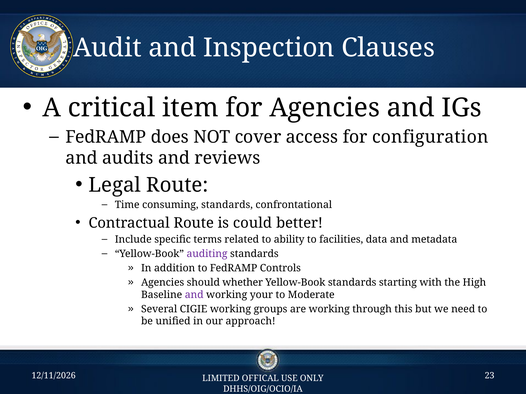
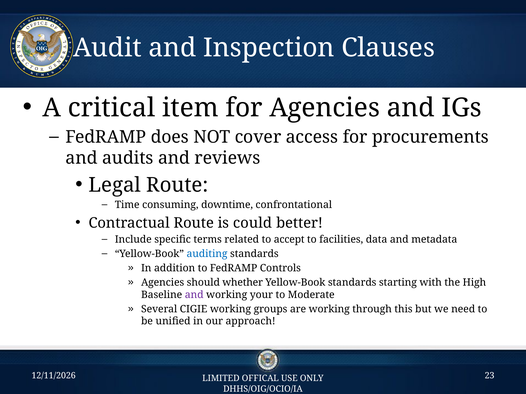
configuration: configuration -> procurements
consuming standards: standards -> downtime
ability: ability -> accept
auditing colour: purple -> blue
